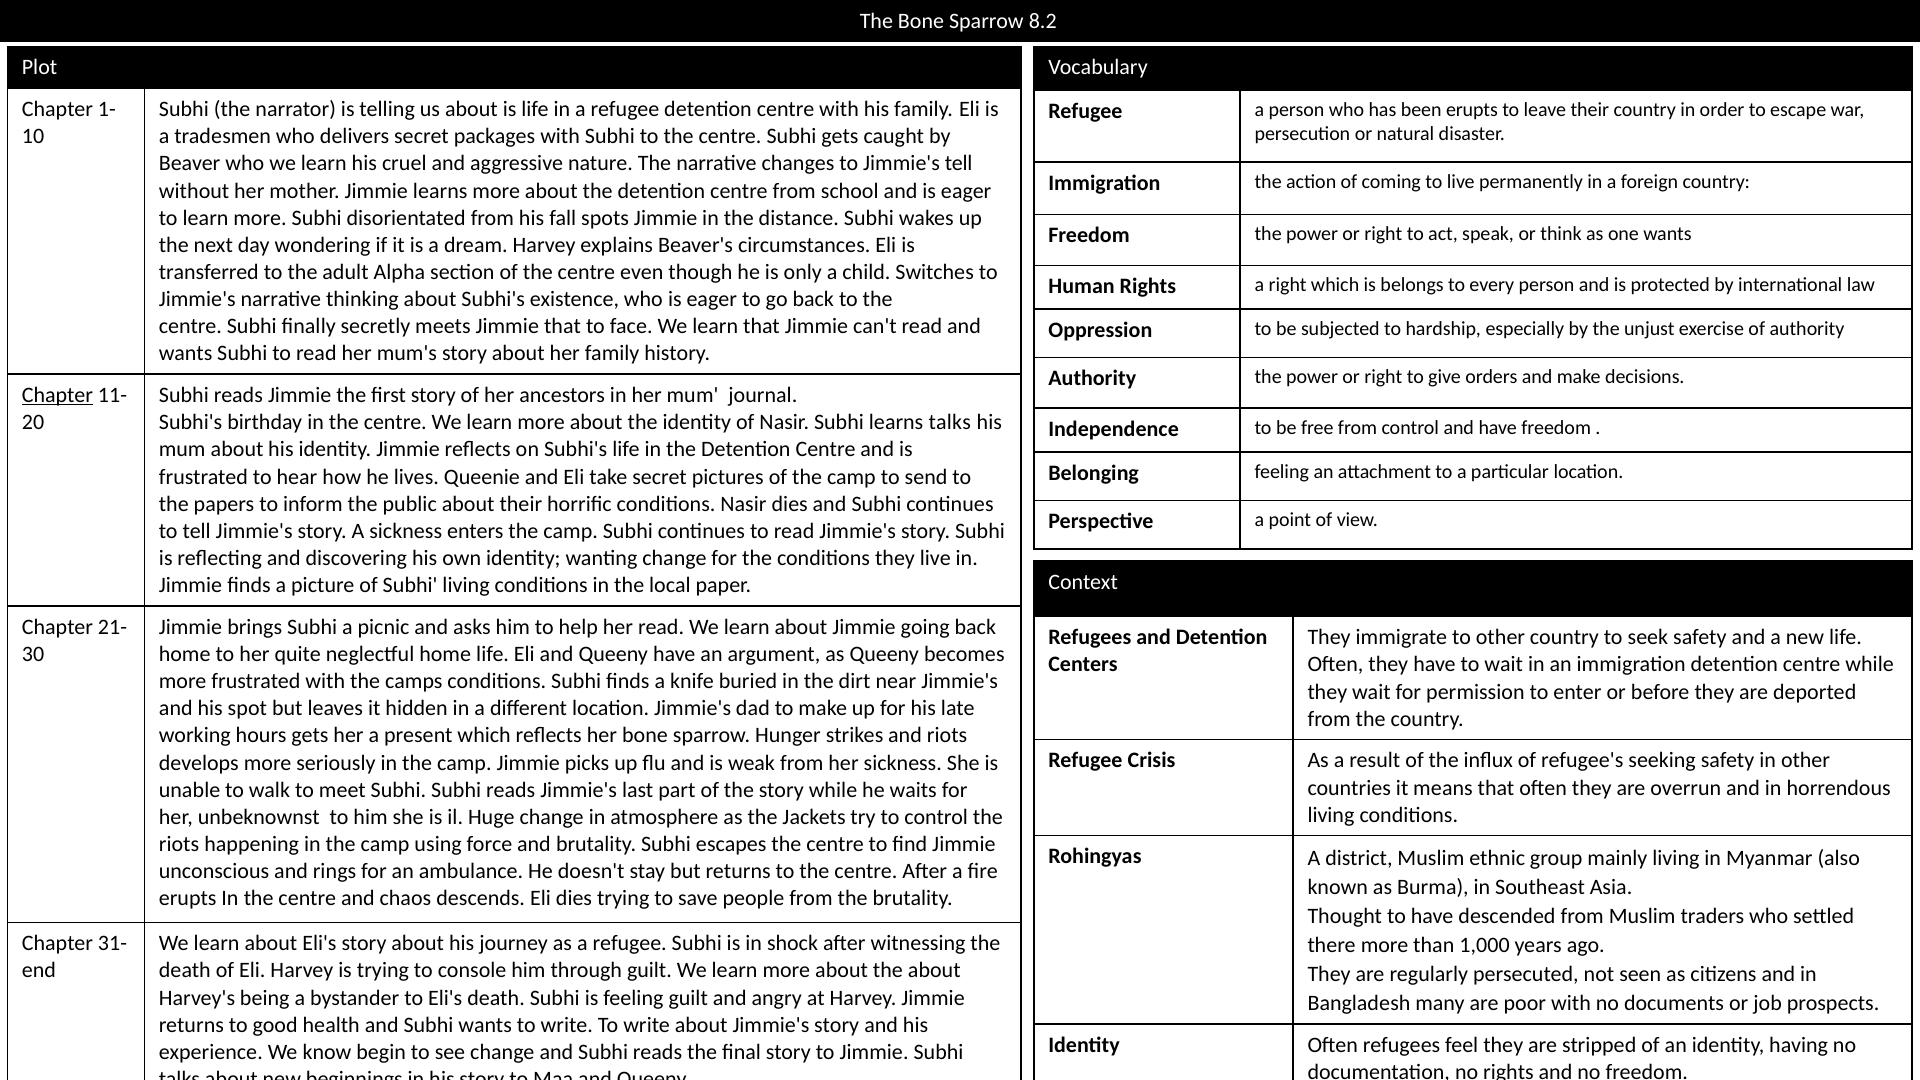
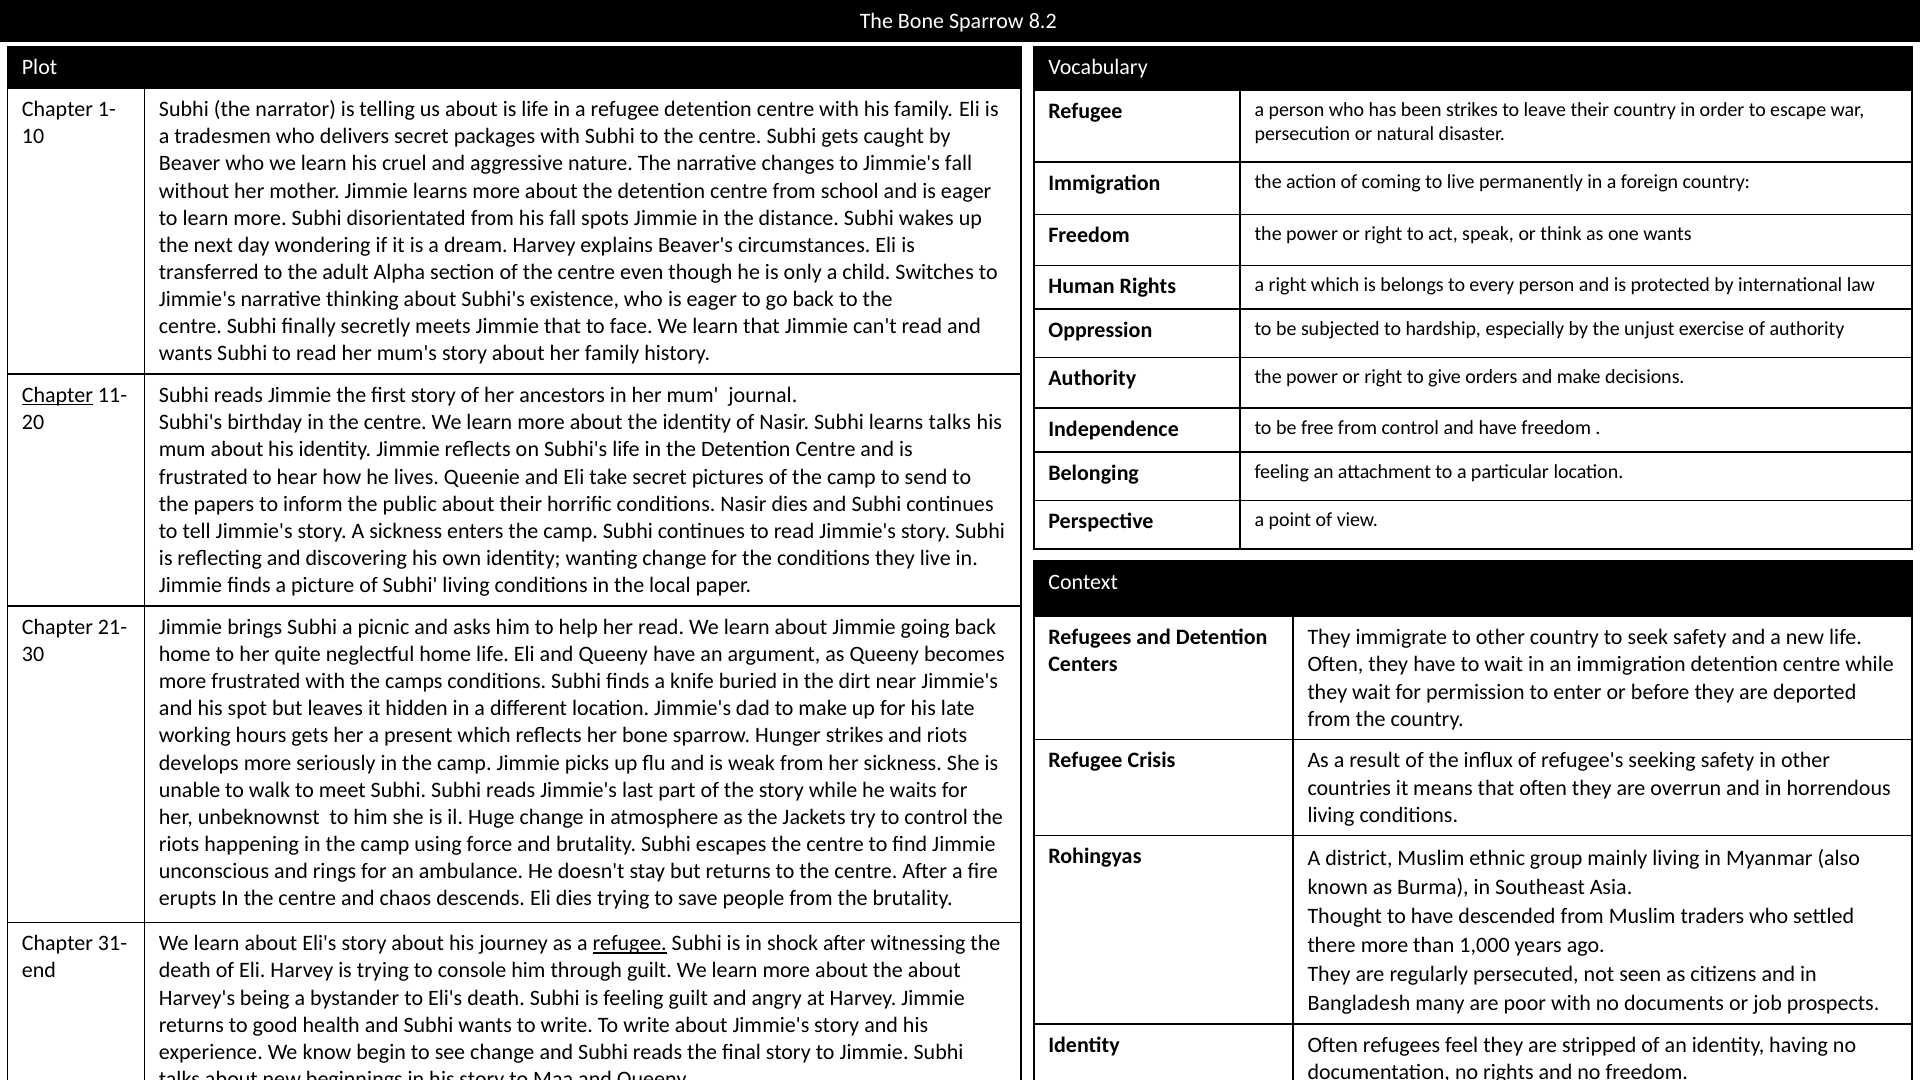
been erupts: erupts -> strikes
Jimmie's tell: tell -> fall
refugee at (630, 944) underline: none -> present
